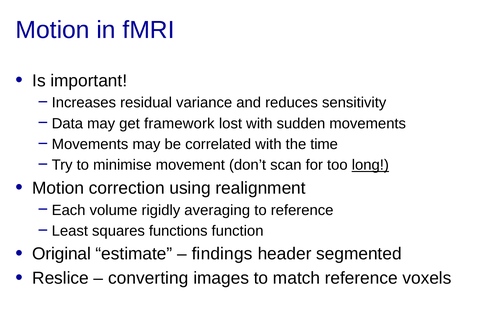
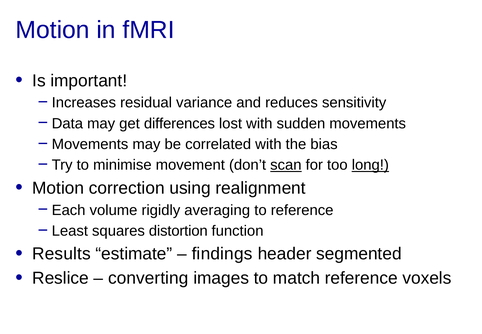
framework: framework -> differences
time: time -> bias
scan underline: none -> present
functions: functions -> distortion
Original: Original -> Results
